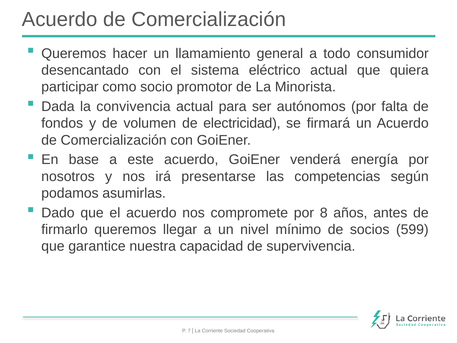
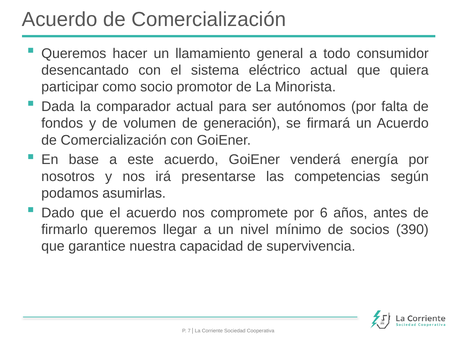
convivencia: convivencia -> comparador
electricidad: electricidad -> generación
8: 8 -> 6
599: 599 -> 390
